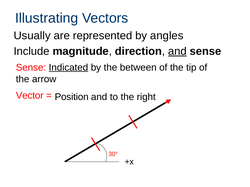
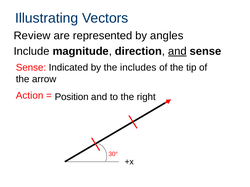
Usually: Usually -> Review
Indicated underline: present -> none
between: between -> includes
Vector: Vector -> Action
